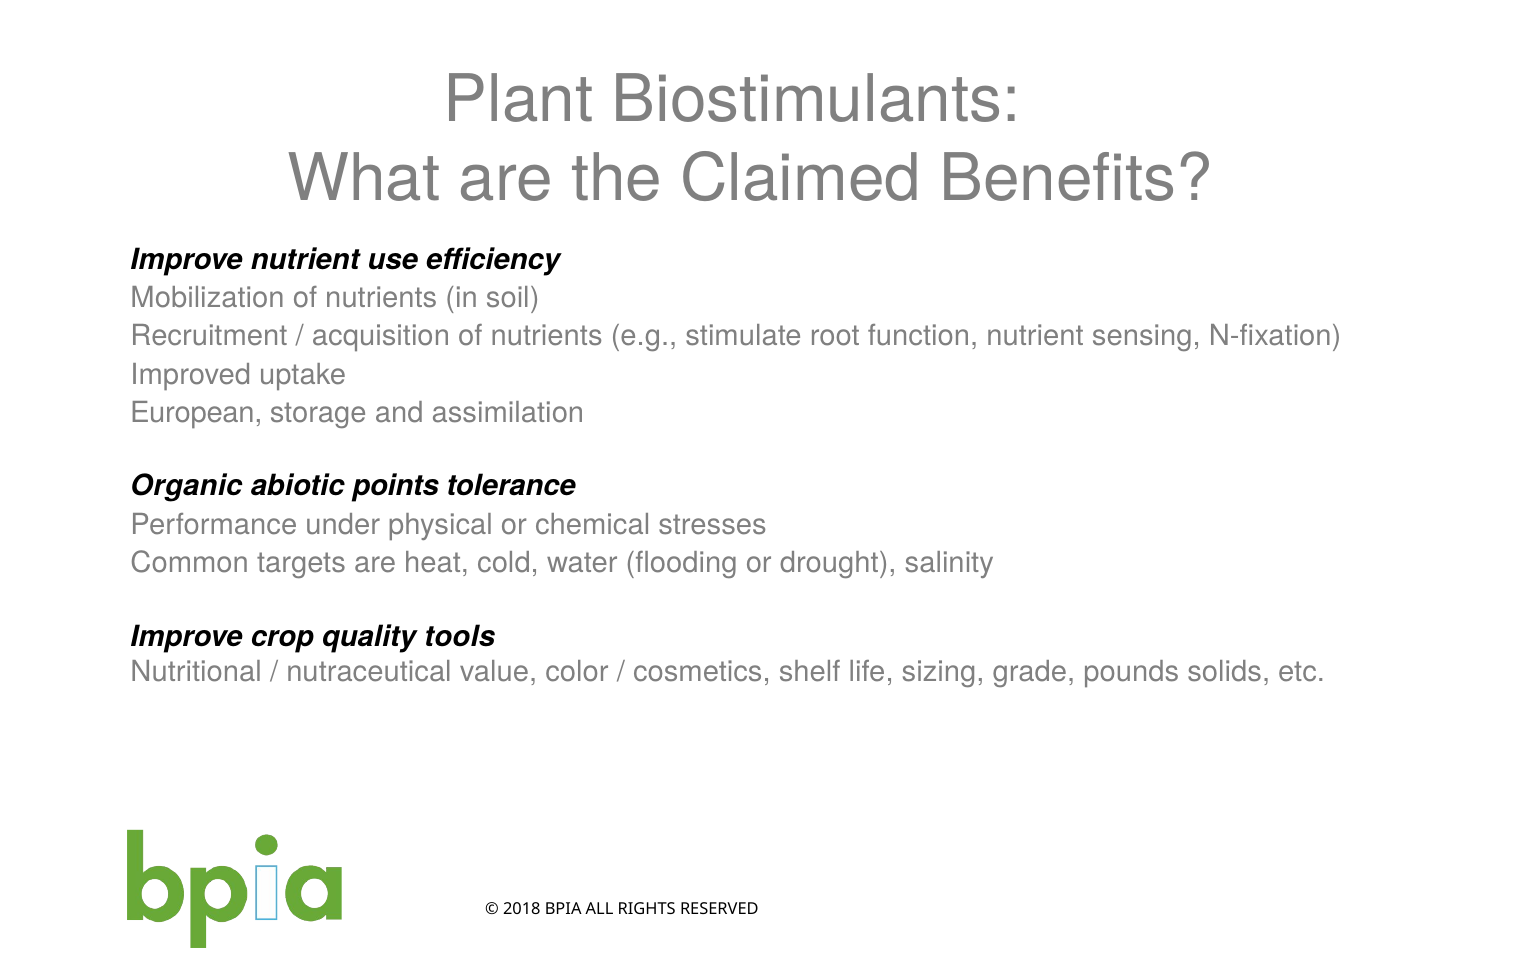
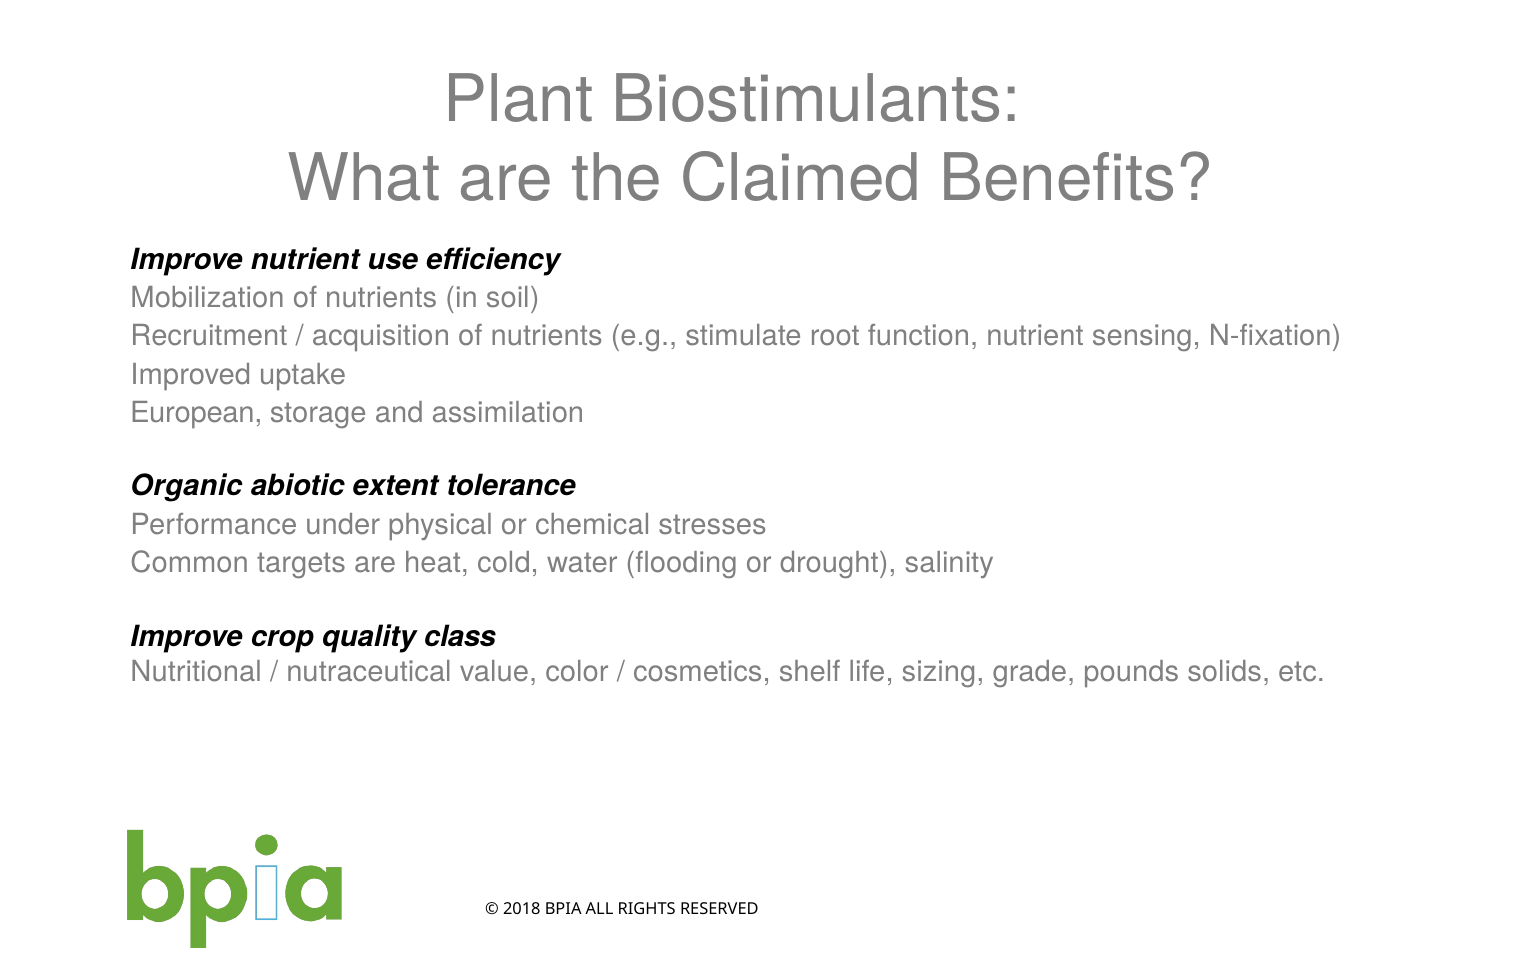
points: points -> extent
tools: tools -> class
